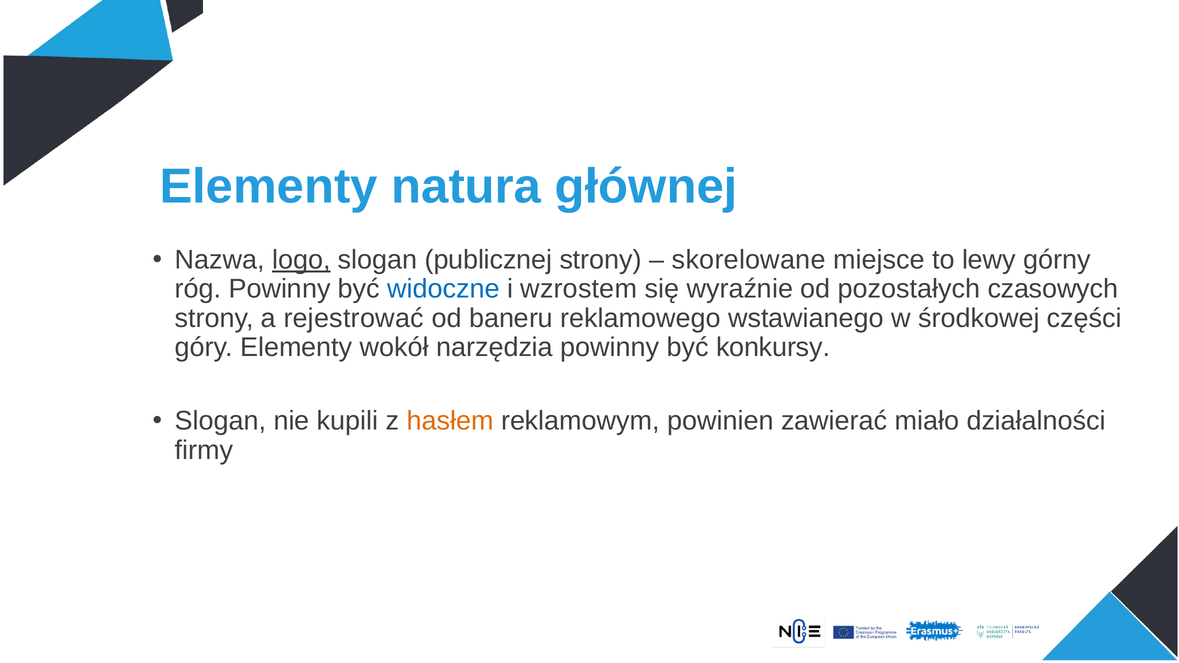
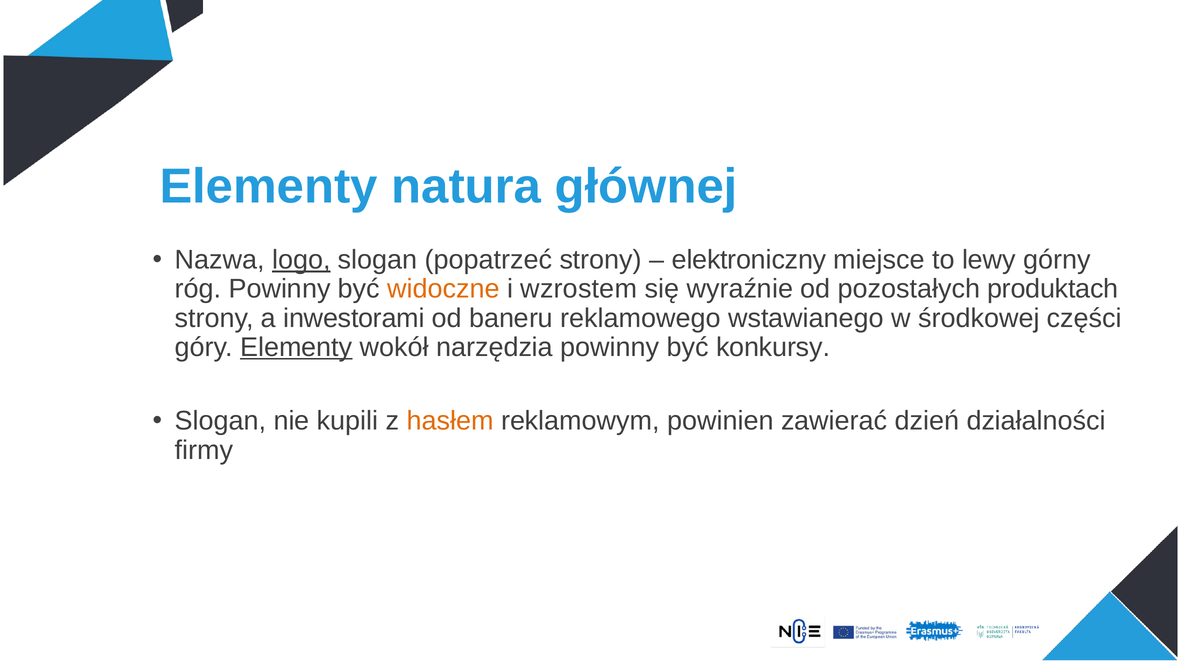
publicznej: publicznej -> popatrzeć
skorelowane: skorelowane -> elektroniczny
widoczne colour: blue -> orange
czasowych: czasowych -> produktach
rejestrować: rejestrować -> inwestorami
Elementy at (296, 347) underline: none -> present
miało: miało -> dzień
